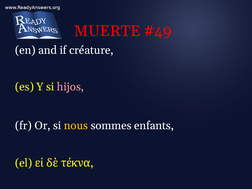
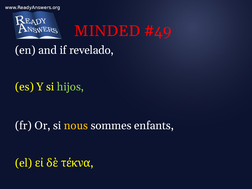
MUERTE: MUERTE -> MINDED
créature: créature -> revelado
hijos colour: pink -> light green
